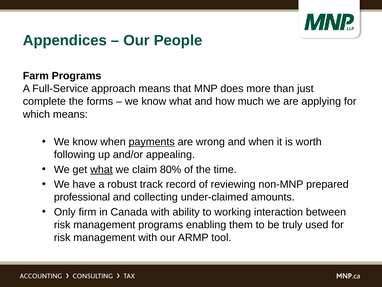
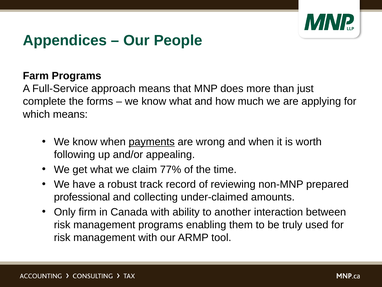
what at (101, 169) underline: present -> none
80%: 80% -> 77%
working: working -> another
